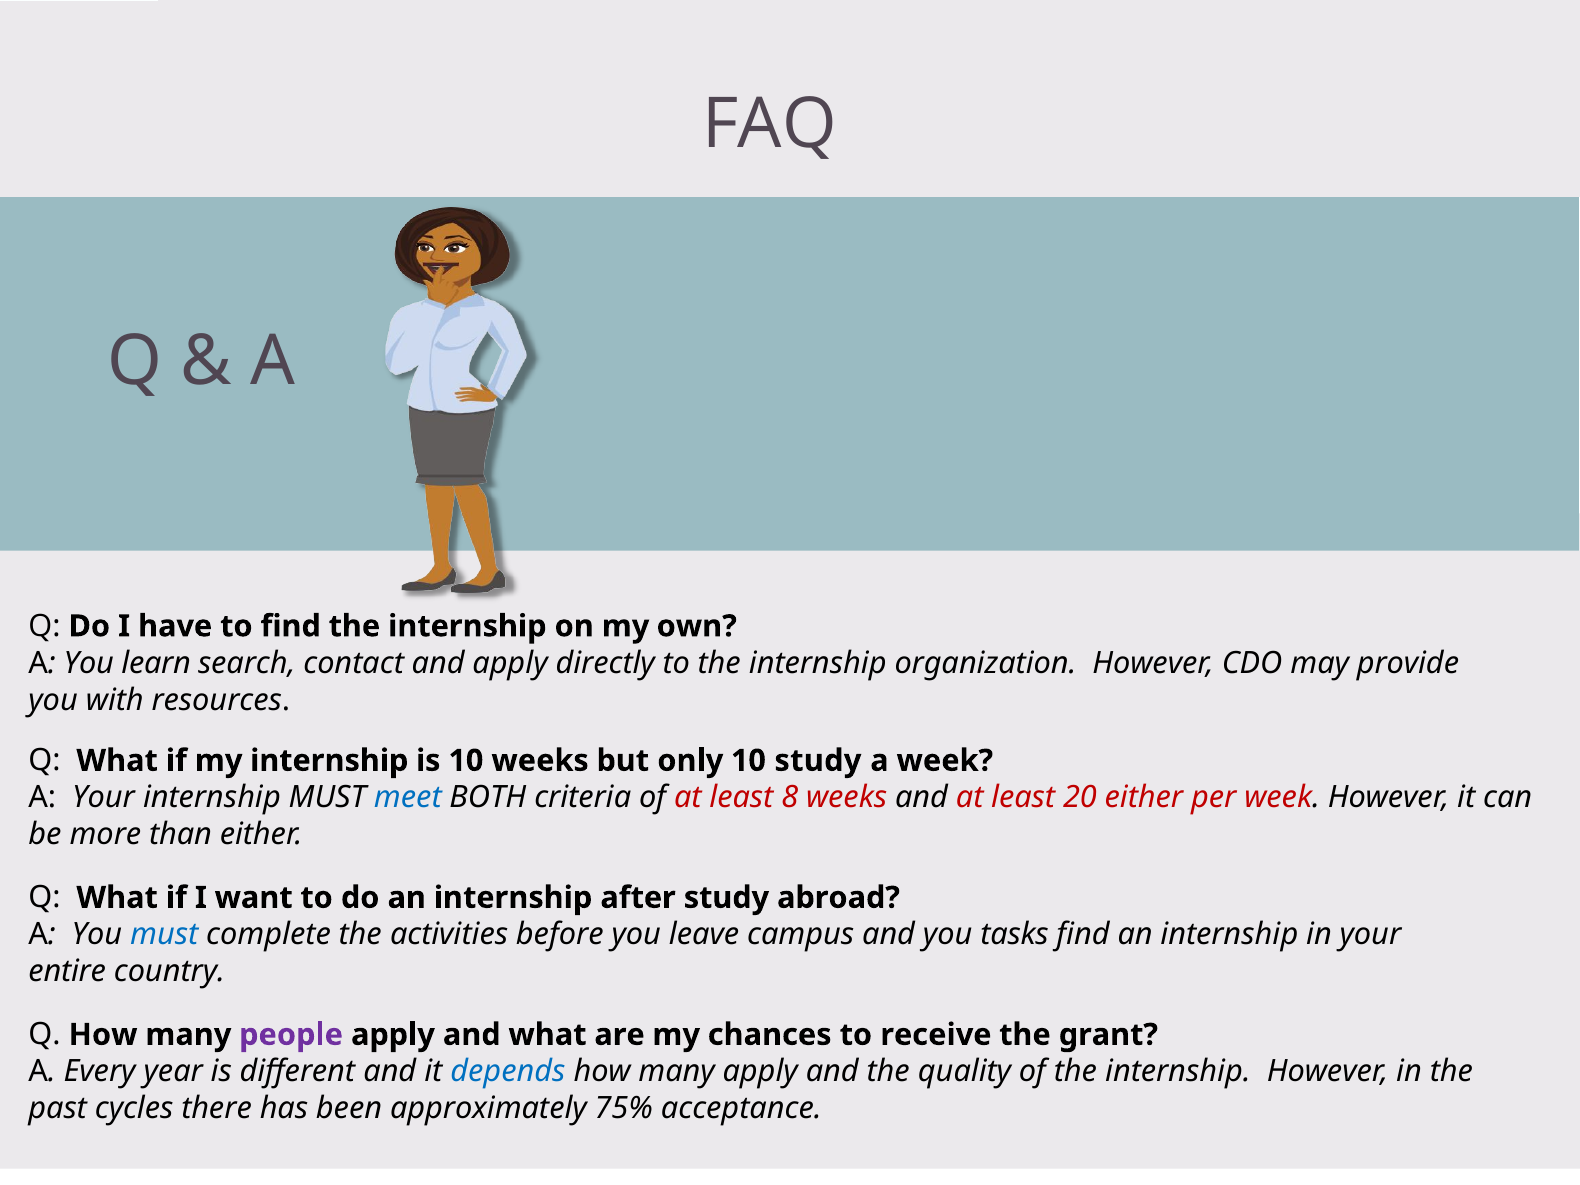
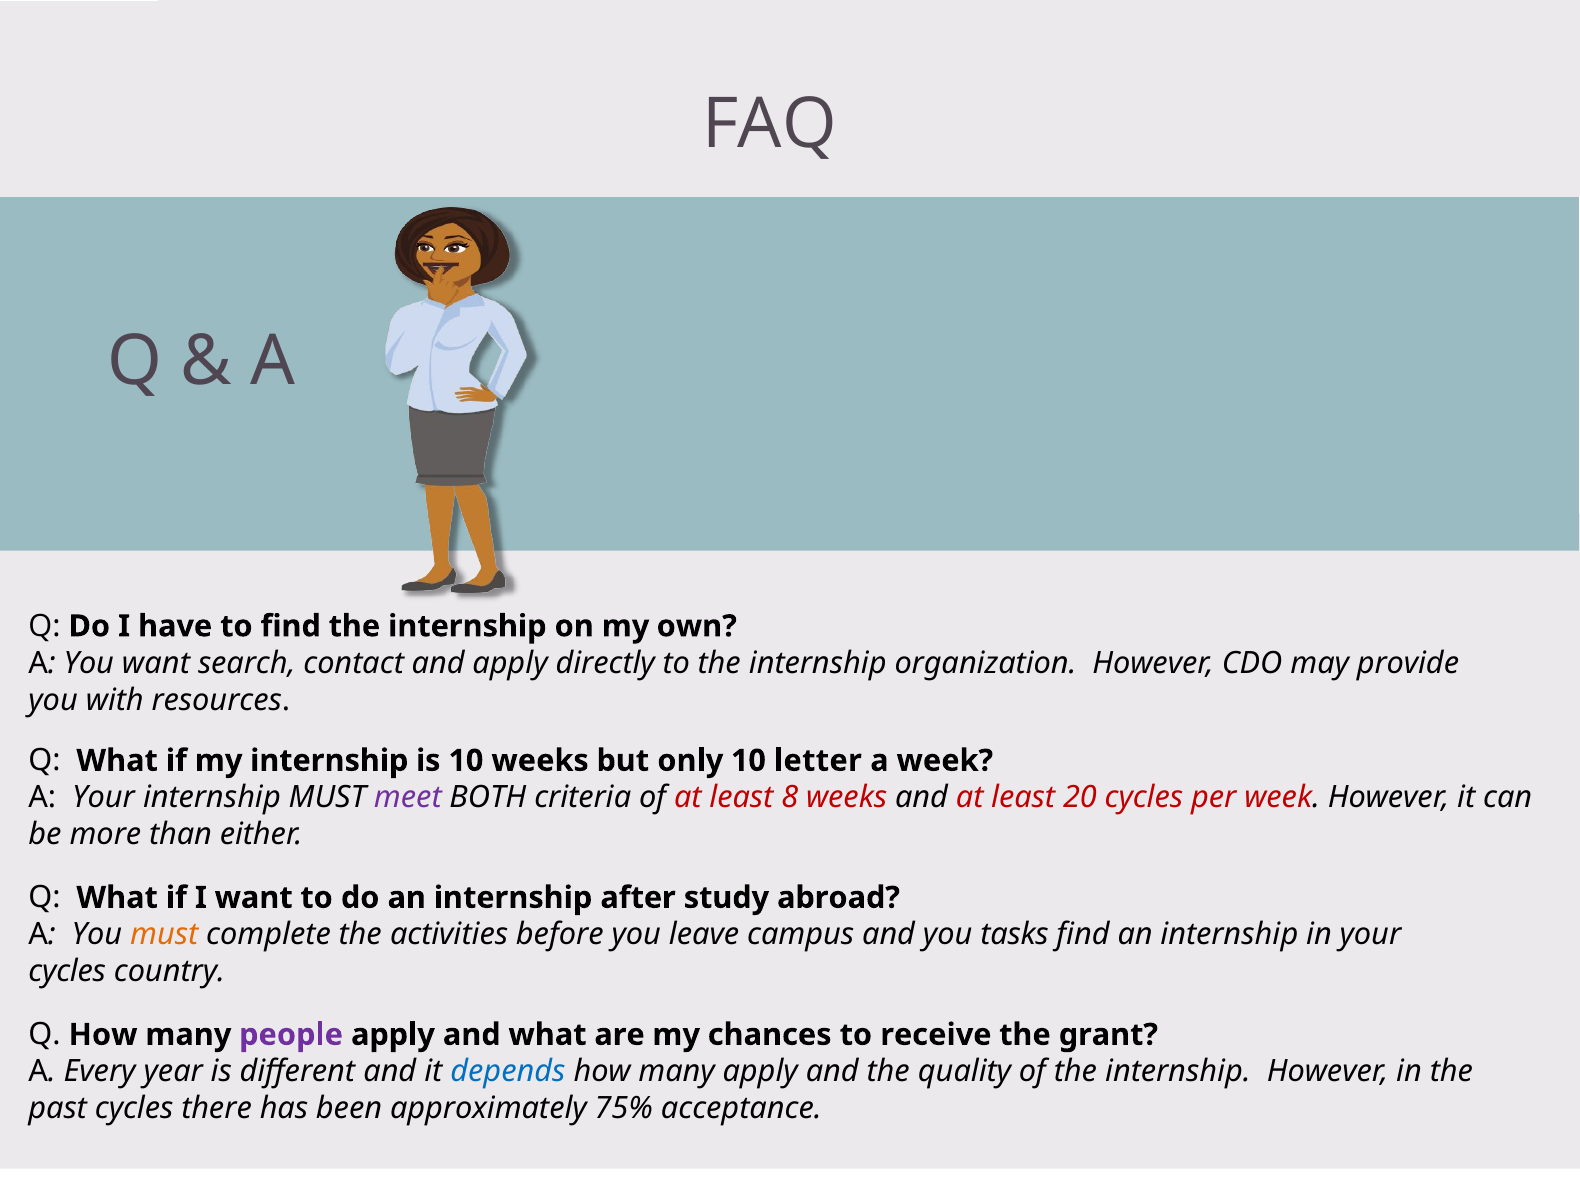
You learn: learn -> want
10 study: study -> letter
meet colour: blue -> purple
20 either: either -> cycles
must at (164, 935) colour: blue -> orange
entire at (67, 971): entire -> cycles
